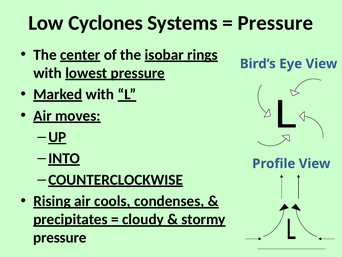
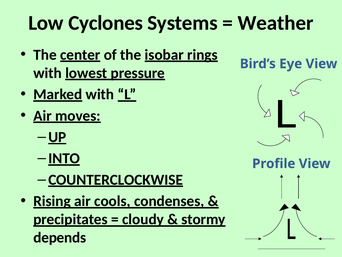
Pressure at (275, 23): Pressure -> Weather
pressure at (60, 237): pressure -> depends
